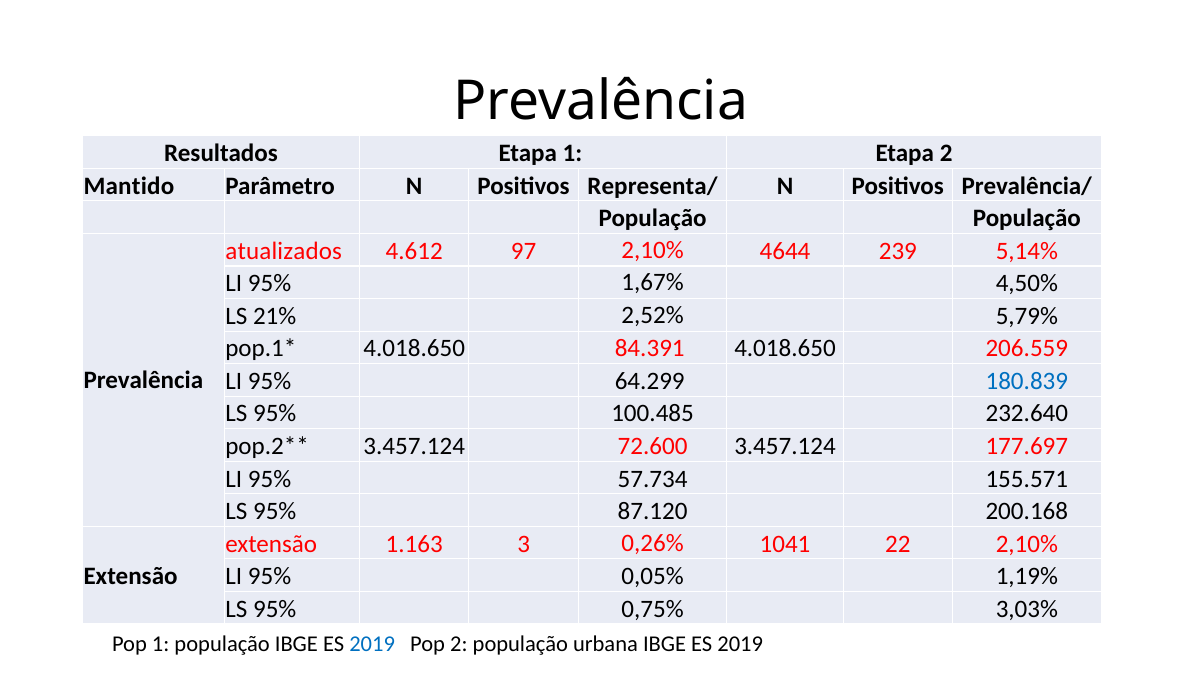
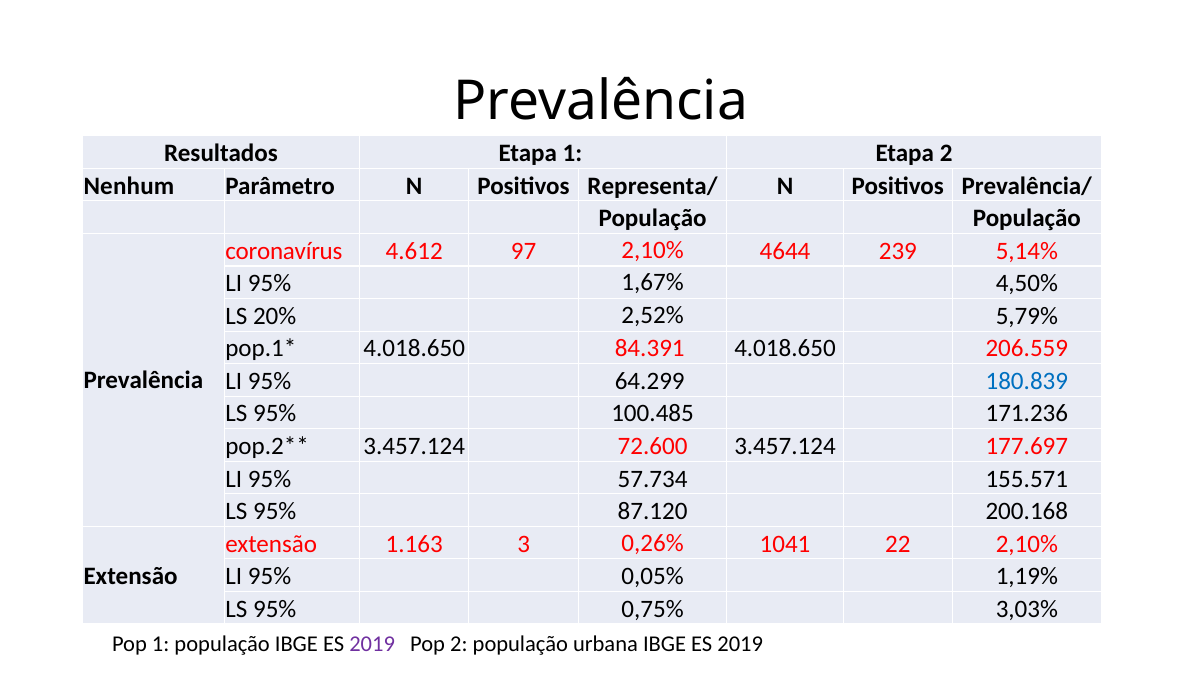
Mantido: Mantido -> Nenhum
atualizados: atualizados -> coronavírus
21%: 21% -> 20%
232.640: 232.640 -> 171.236
2019 at (372, 644) colour: blue -> purple
